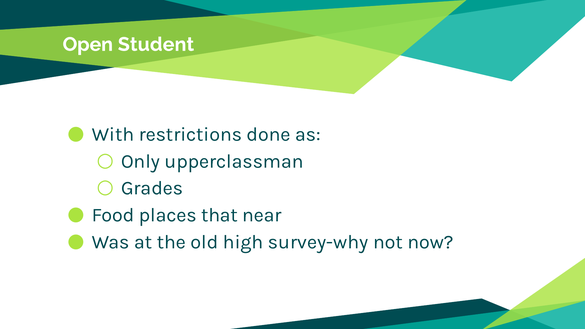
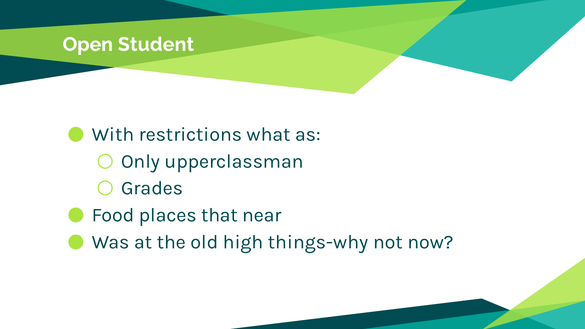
done: done -> what
survey-why: survey-why -> things-why
